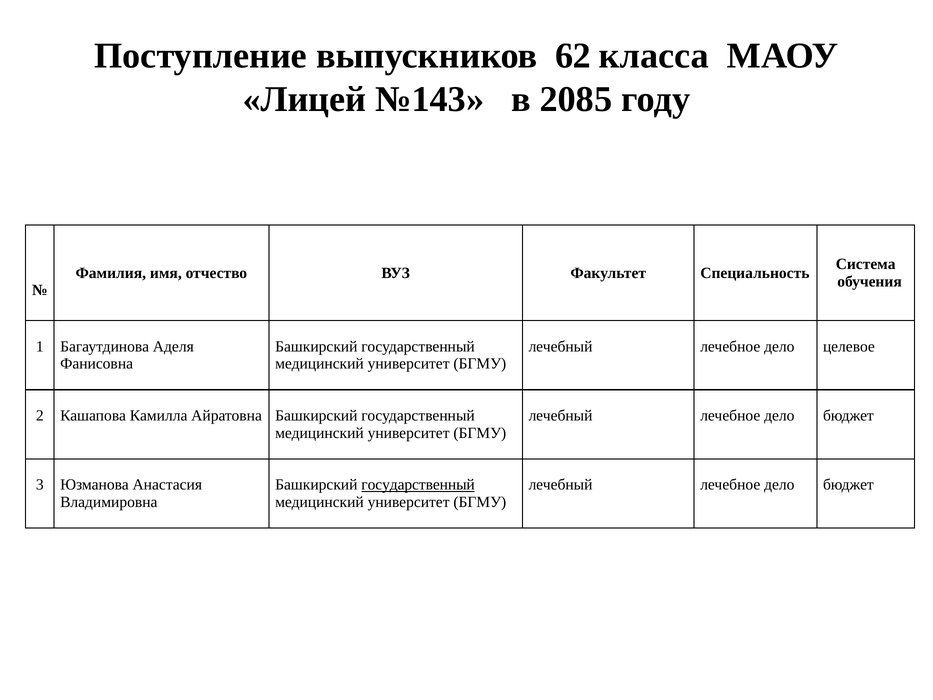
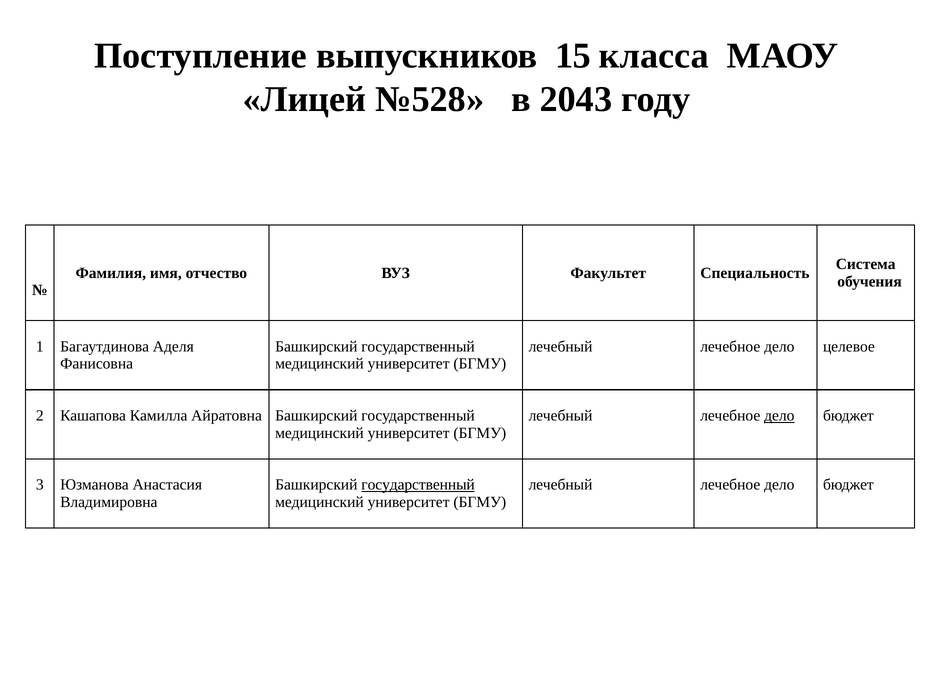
62: 62 -> 15
№143: №143 -> №528
2085: 2085 -> 2043
дело at (779, 416) underline: none -> present
